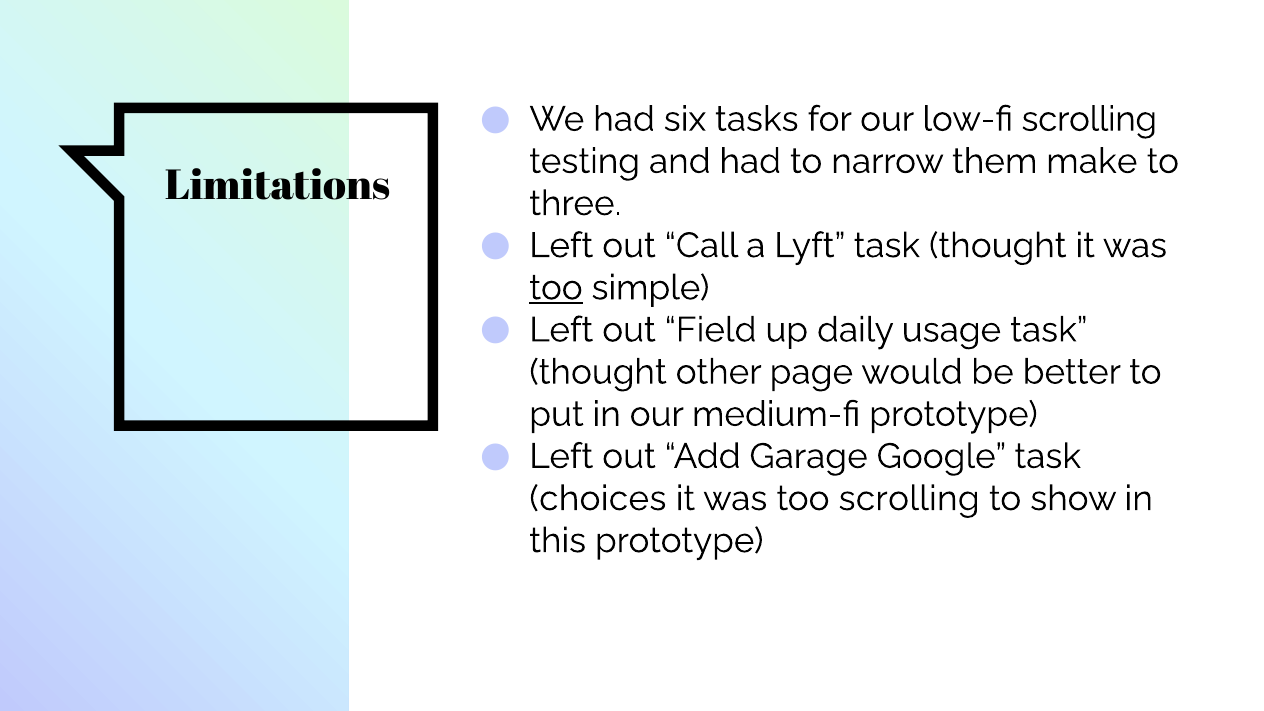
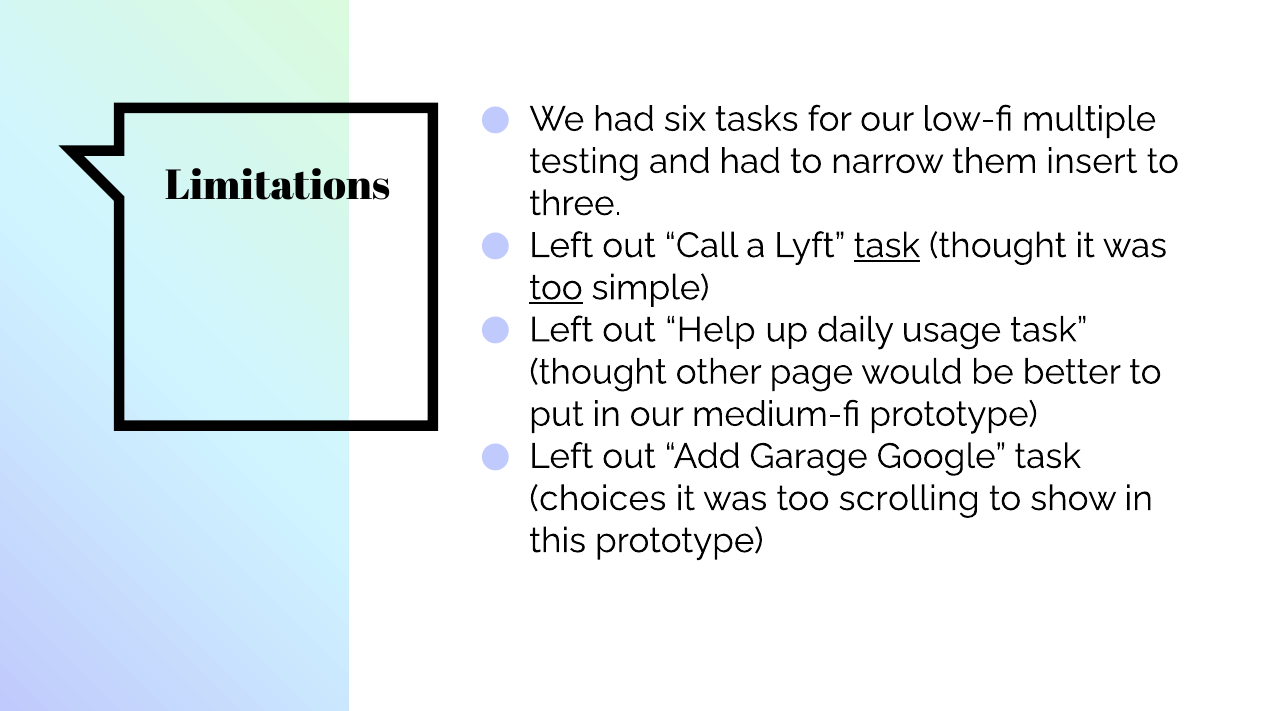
low-fi scrolling: scrolling -> multiple
make: make -> insert
task at (887, 246) underline: none -> present
Field: Field -> Help
